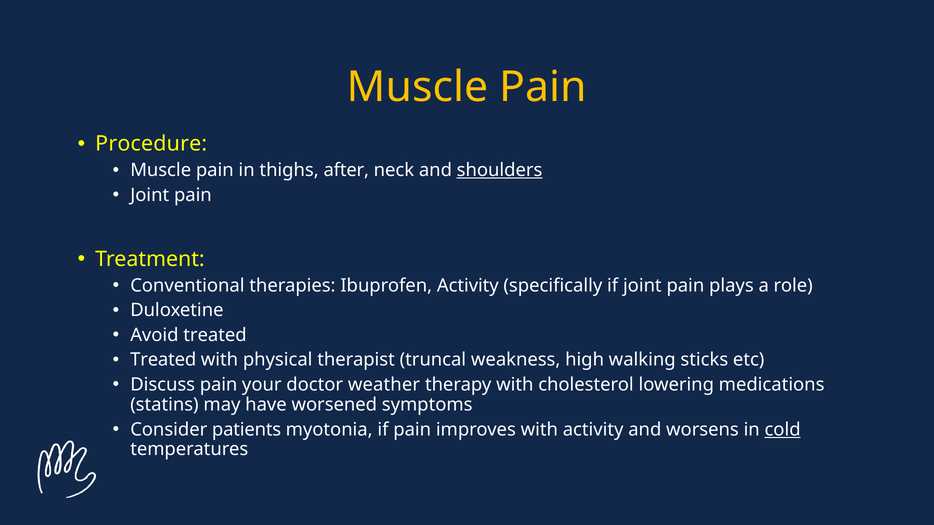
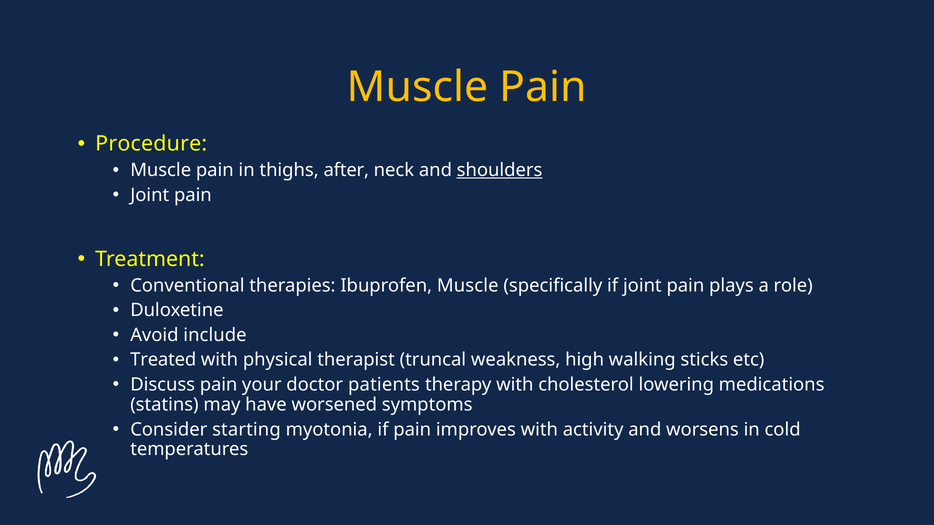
Ibuprofen Activity: Activity -> Muscle
Avoid treated: treated -> include
weather: weather -> patients
patients: patients -> starting
cold underline: present -> none
